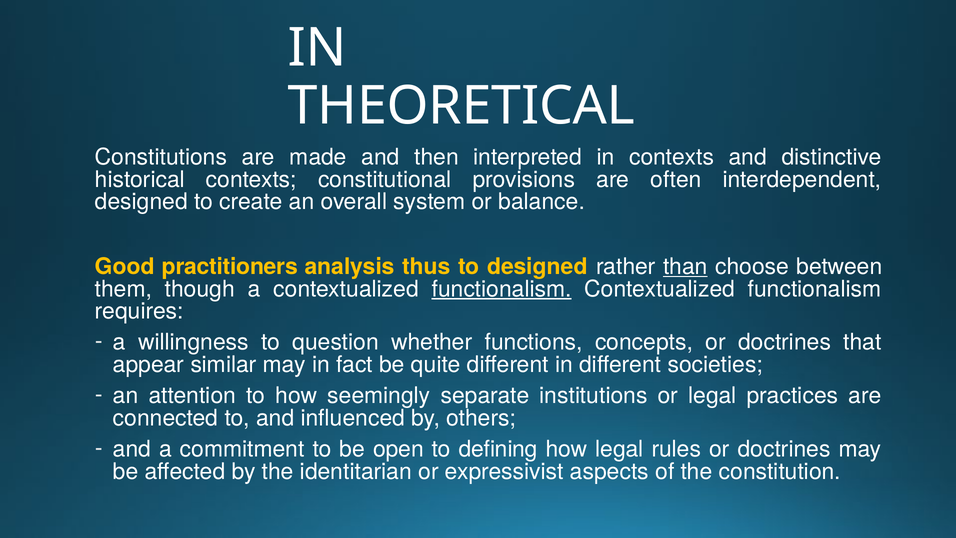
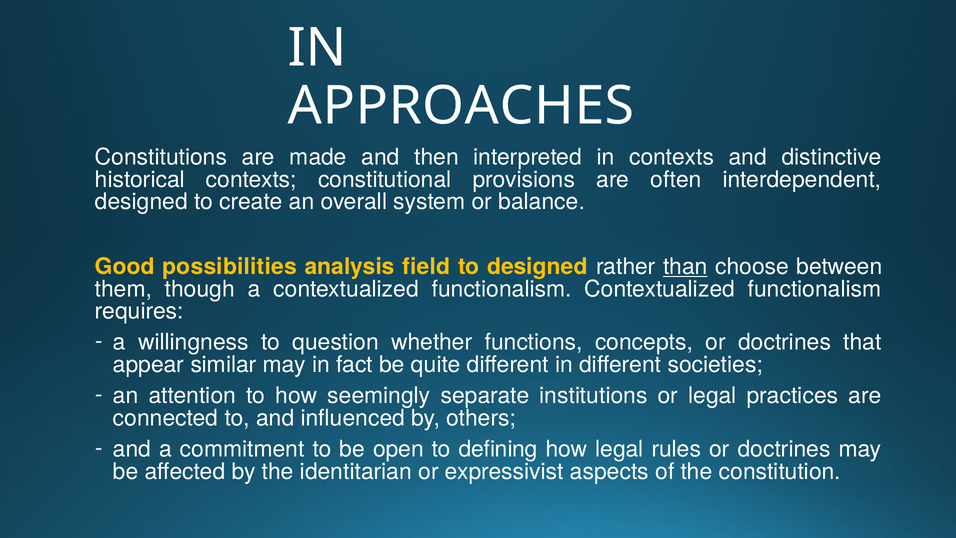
THEORETICAL: THEORETICAL -> APPROACHES
practitioners: practitioners -> possibilities
thus: thus -> field
functionalism at (502, 289) underline: present -> none
